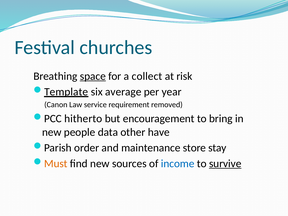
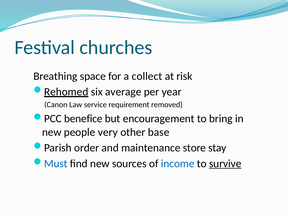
space underline: present -> none
Template: Template -> Rehomed
hitherto: hitherto -> benefice
data: data -> very
have: have -> base
Must colour: orange -> blue
